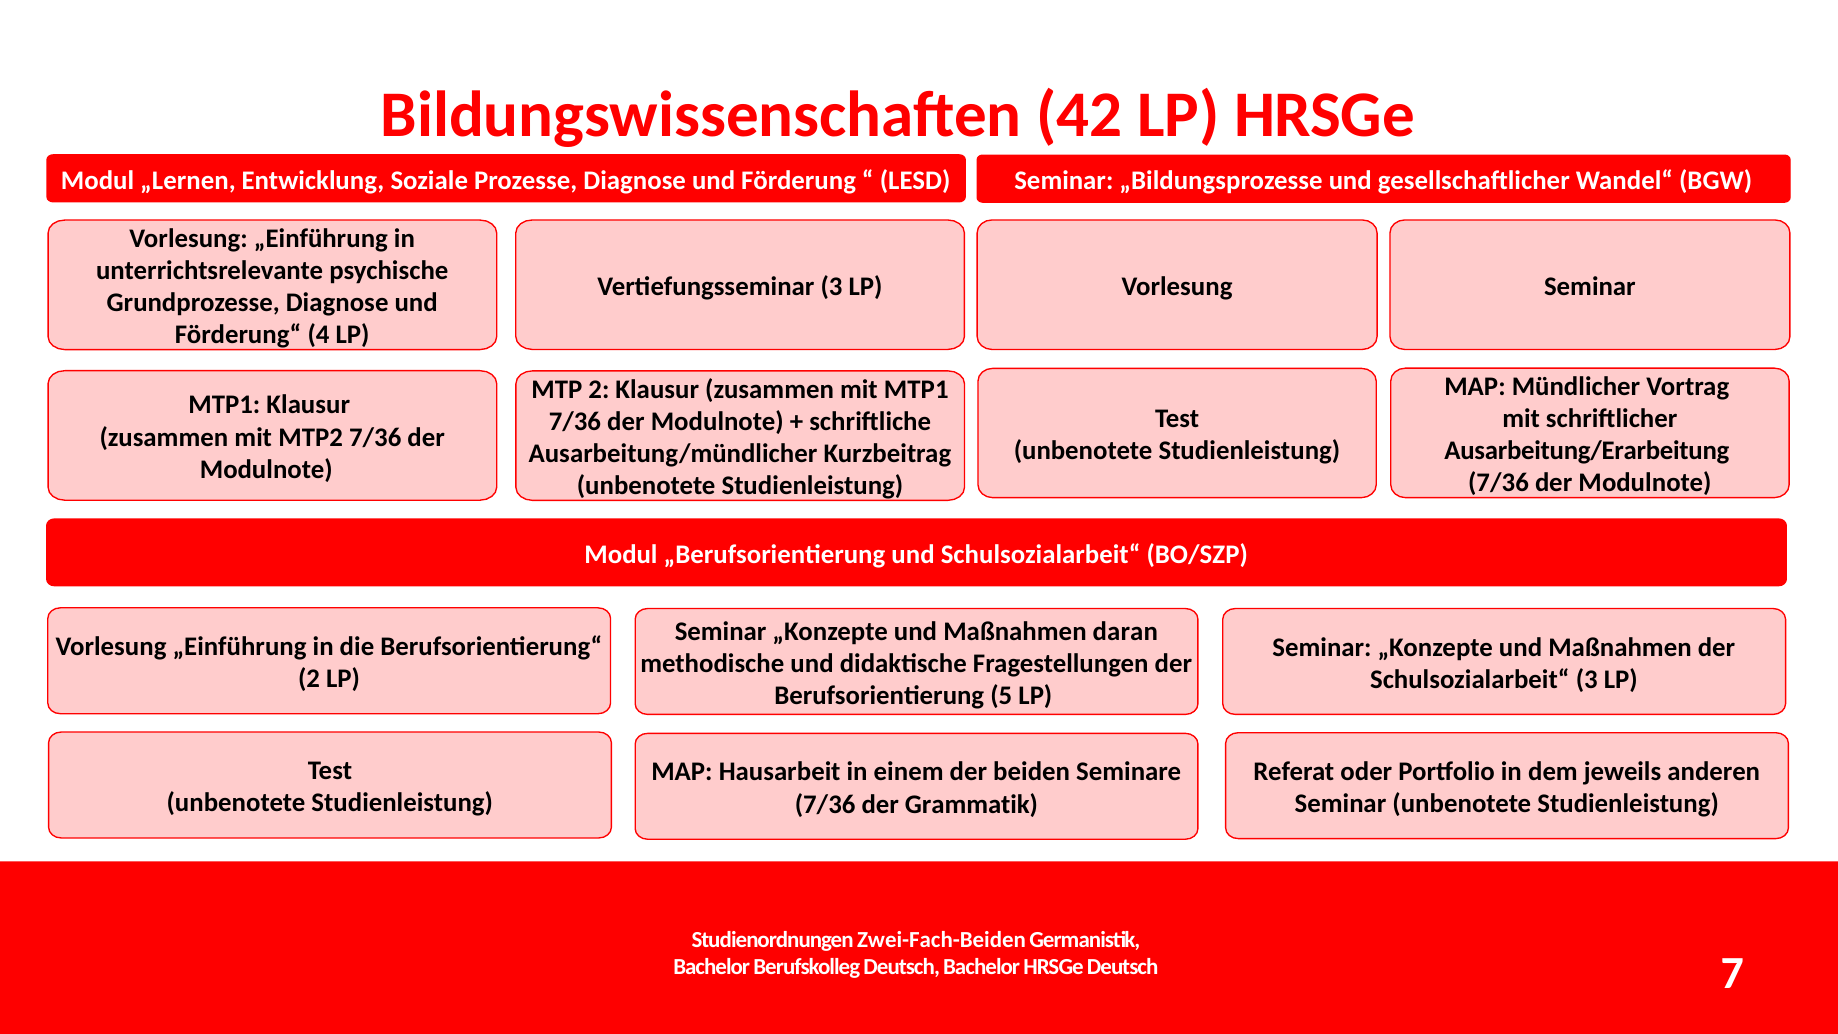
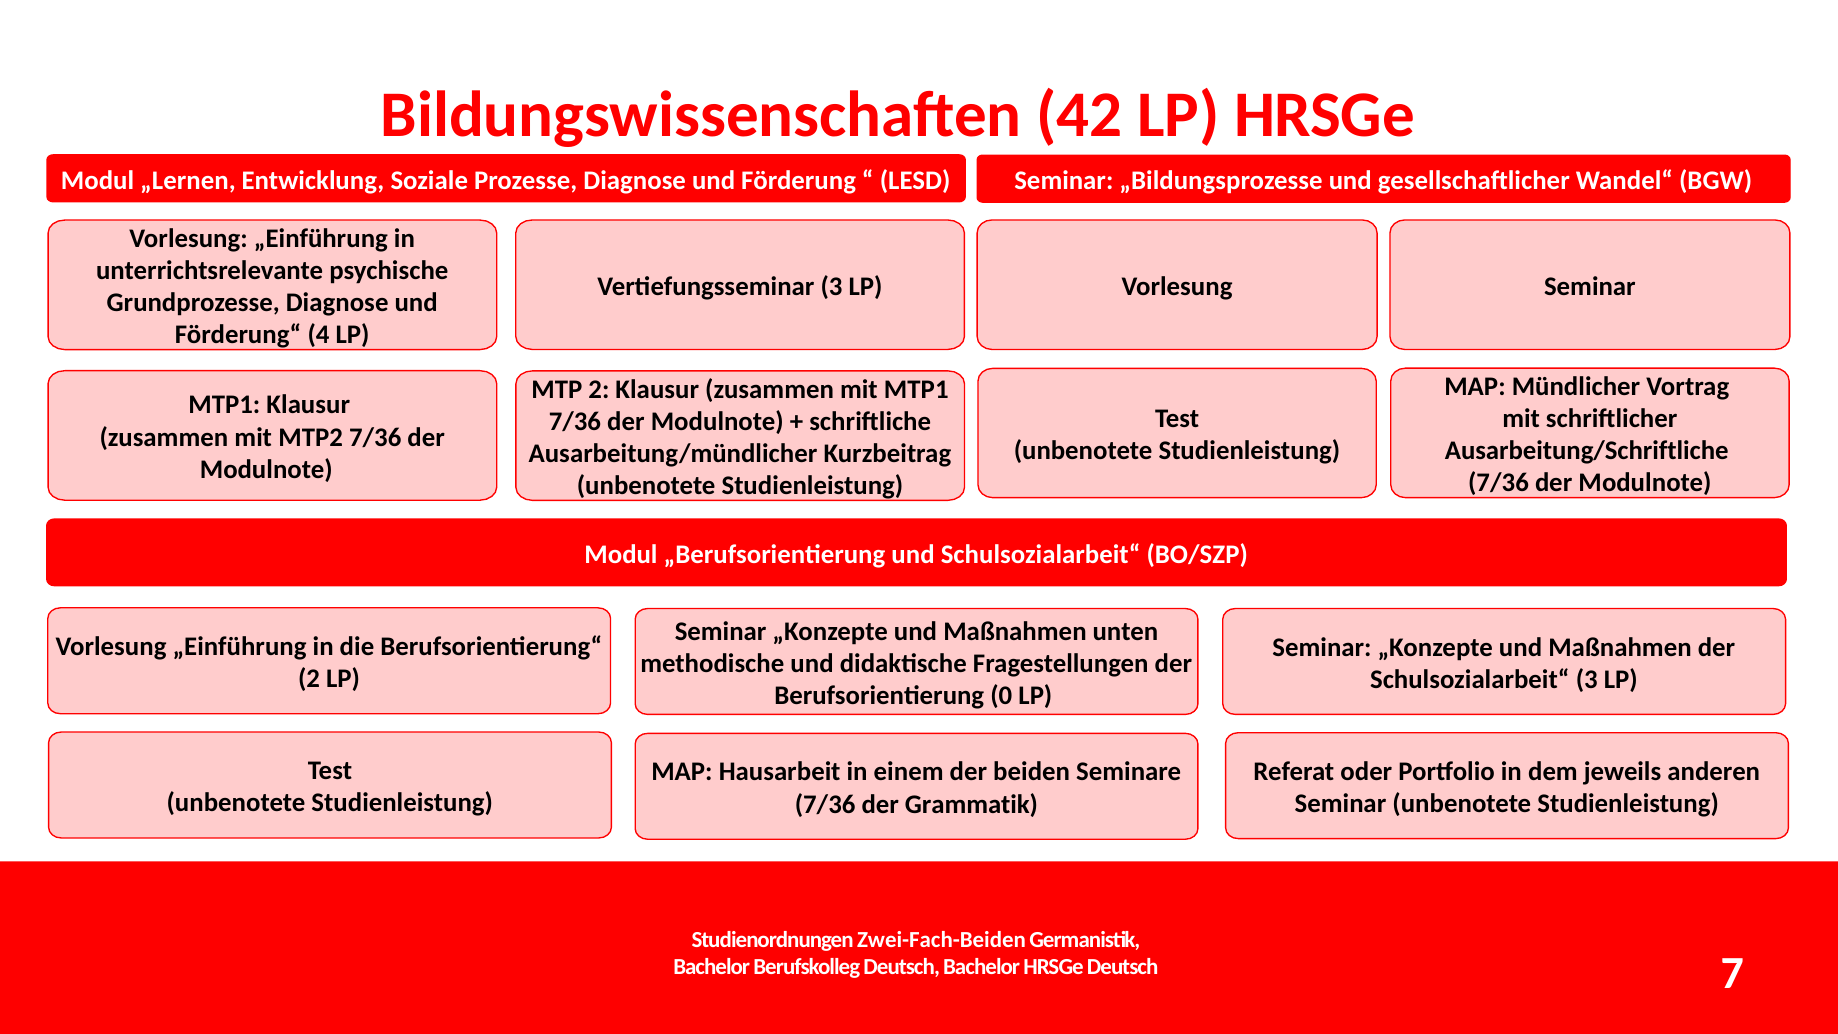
Ausarbeitung/Erarbeitung: Ausarbeitung/Erarbeitung -> Ausarbeitung/Schriftliche
daran: daran -> unten
5: 5 -> 0
